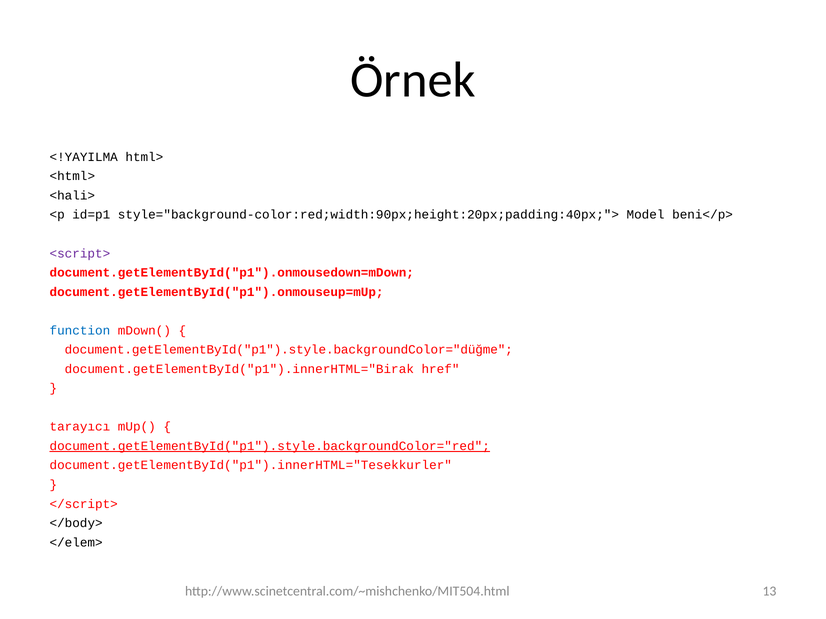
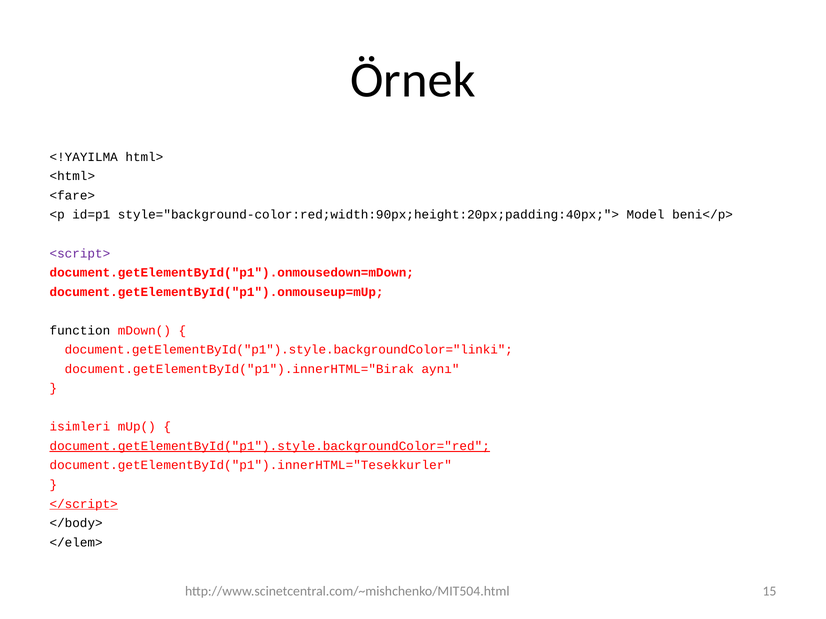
<hali>: <hali> -> <fare>
function colour: blue -> black
document.getElementById("p1").style.backgroundColor="düğme: document.getElementById("p1").style.backgroundColor="düğme -> document.getElementById("p1").style.backgroundColor="linki
href: href -> aynı
tarayıcı: tarayıcı -> isimleri
</script> underline: none -> present
13: 13 -> 15
